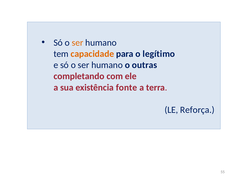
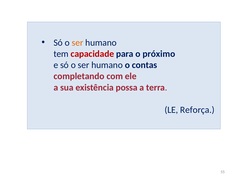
capacidade colour: orange -> red
legítimo: legítimo -> próximo
outras: outras -> contas
fonte: fonte -> possa
